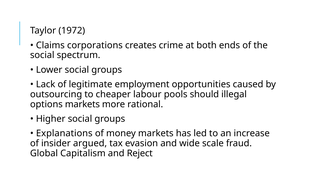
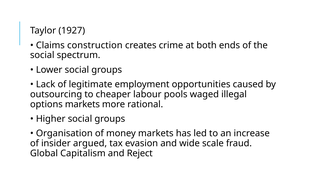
1972: 1972 -> 1927
corporations: corporations -> construction
should: should -> waged
Explanations: Explanations -> Organisation
